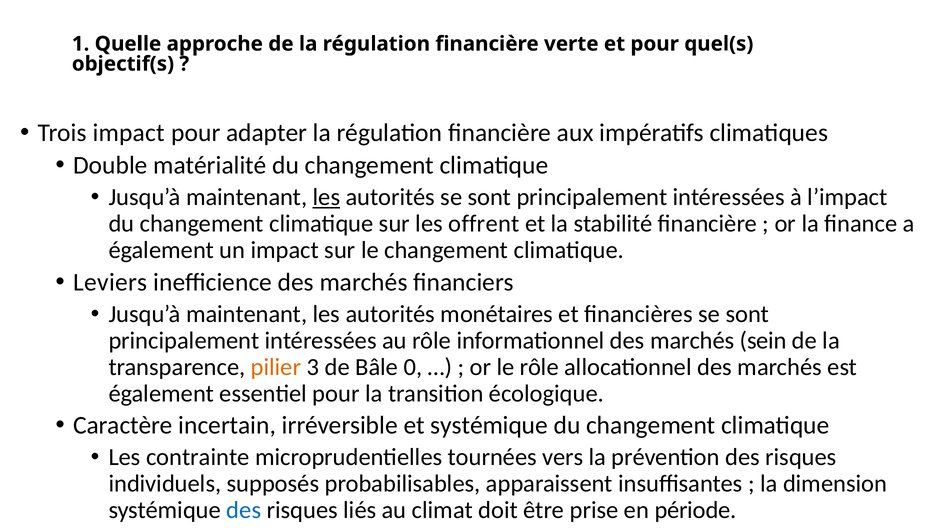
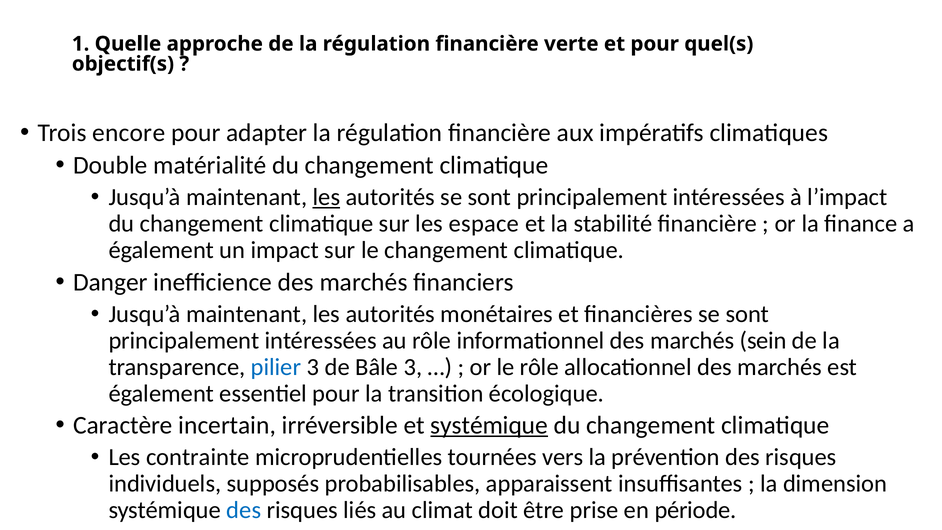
Trois impact: impact -> encore
offrent: offrent -> espace
Leviers: Leviers -> Danger
pilier colour: orange -> blue
Bâle 0: 0 -> 3
systémique at (489, 425) underline: none -> present
